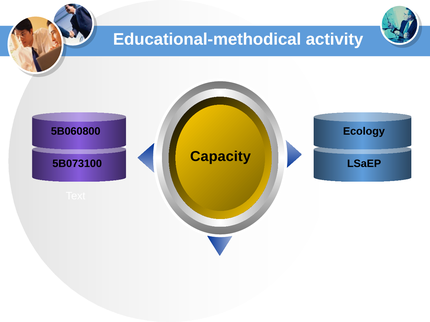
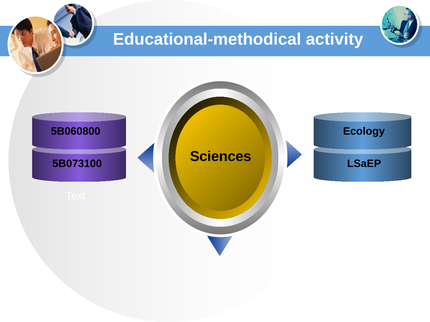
Capacity: Capacity -> Sciences
